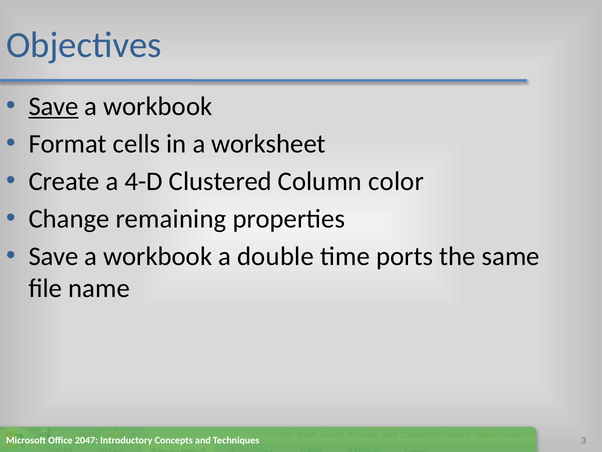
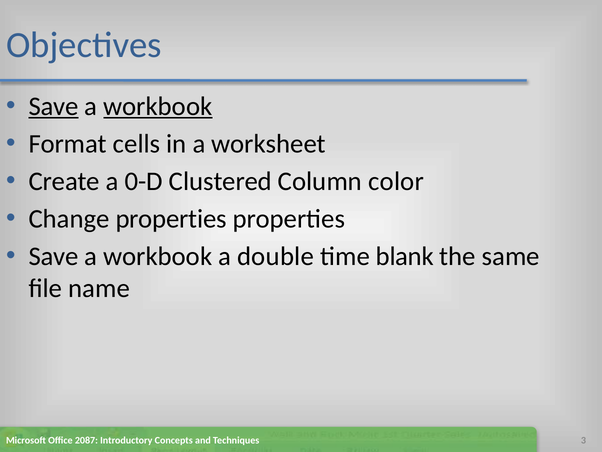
workbook at (158, 106) underline: none -> present
4-D: 4-D -> 0-D
Change remaining: remaining -> properties
ports: ports -> blank
2047: 2047 -> 2087
